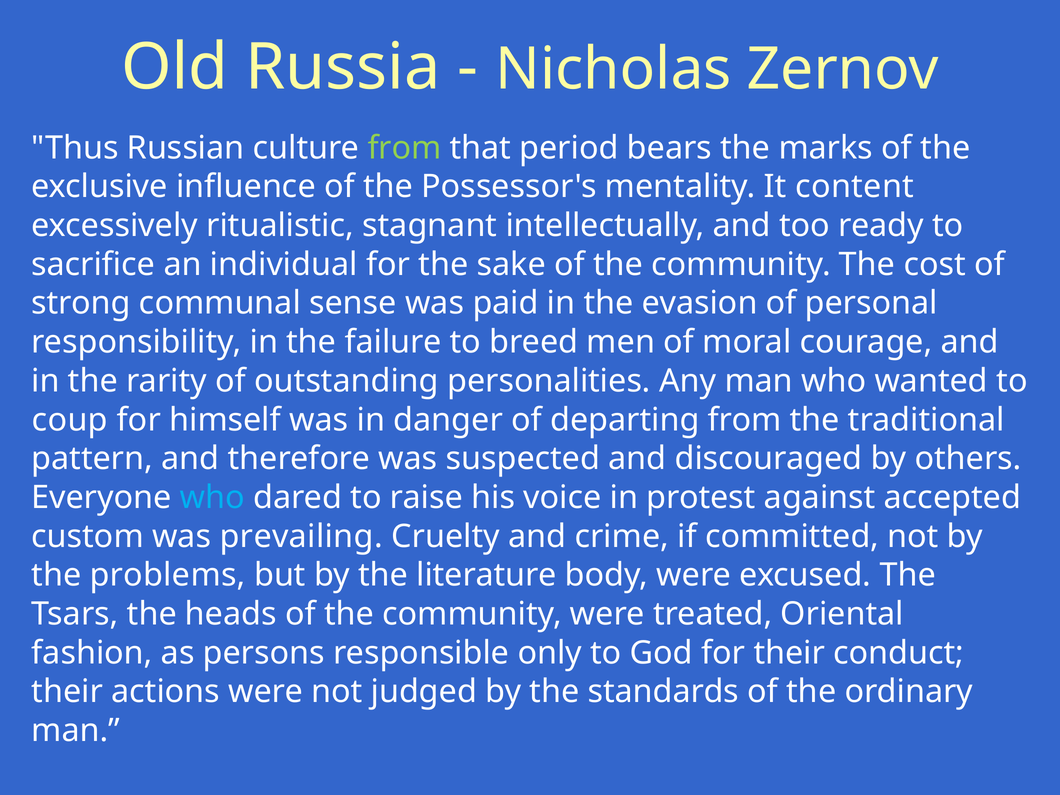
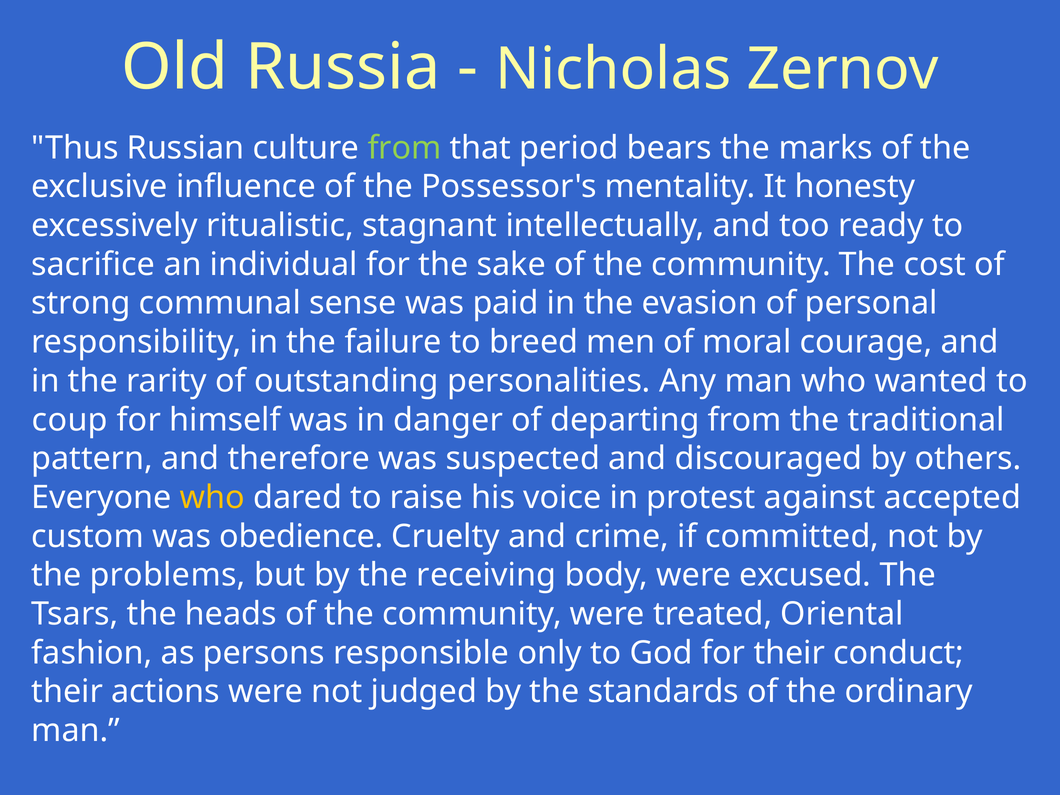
content: content -> honesty
who at (212, 498) colour: light blue -> yellow
prevailing: prevailing -> obedience
literature: literature -> receiving
